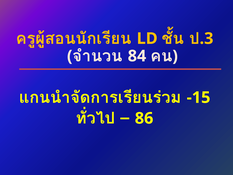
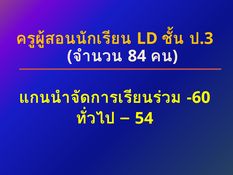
-15: -15 -> -60
86: 86 -> 54
